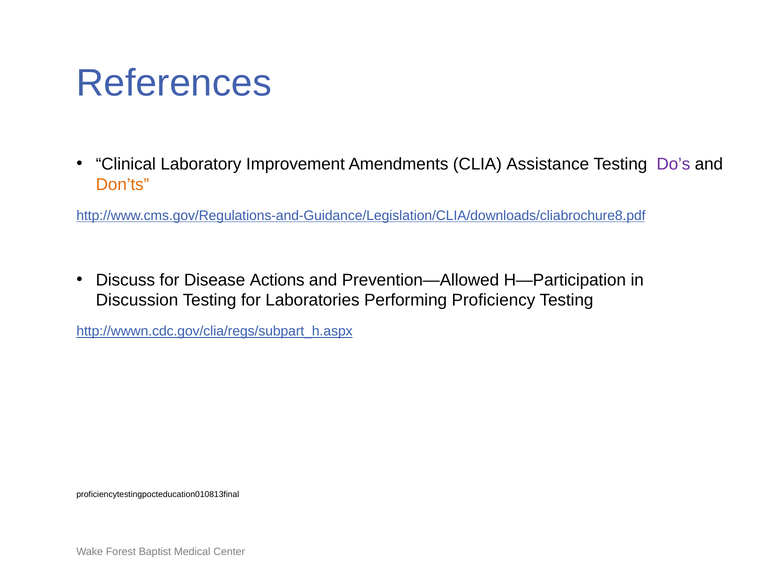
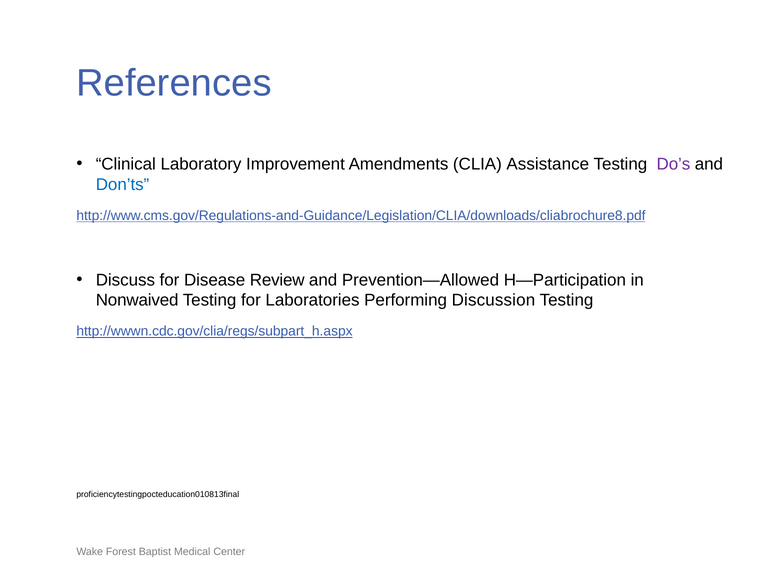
Don’ts colour: orange -> blue
Actions: Actions -> Review
Discussion: Discussion -> Nonwaived
Proficiency: Proficiency -> Discussion
